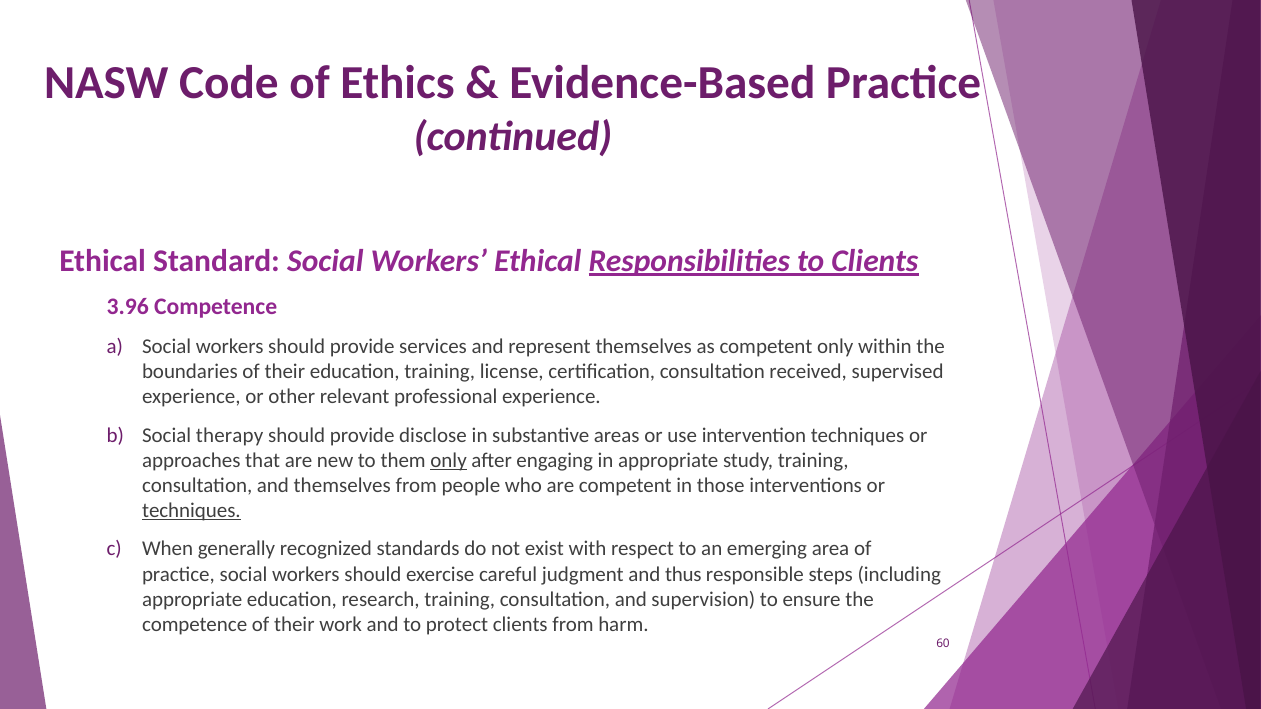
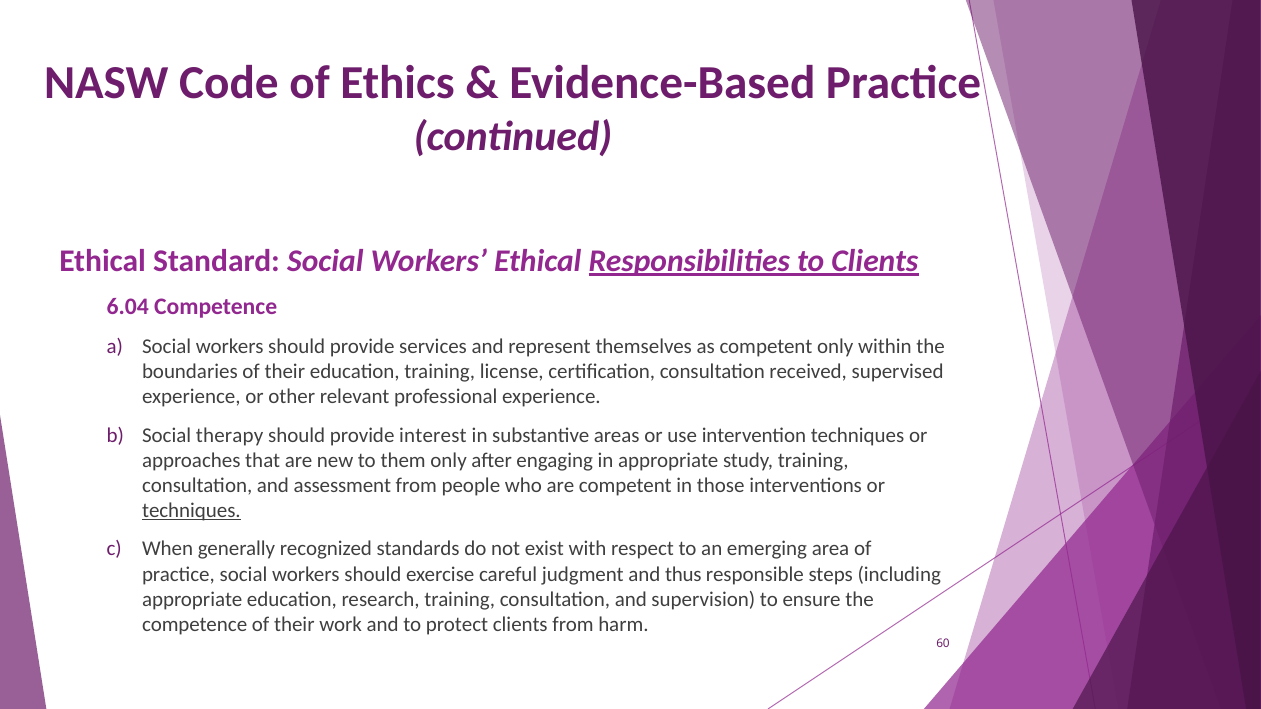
3.96: 3.96 -> 6.04
disclose: disclose -> interest
only at (449, 461) underline: present -> none
and themselves: themselves -> assessment
